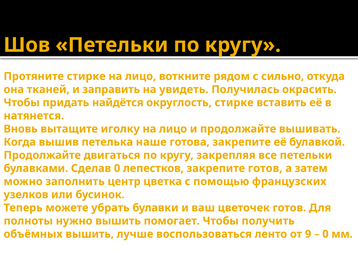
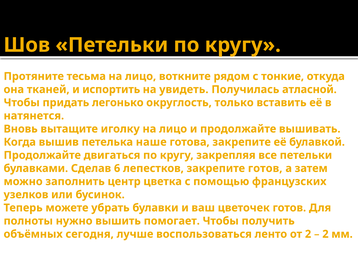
Протяните стирке: стирке -> тесьма
сильно: сильно -> тонкие
заправить: заправить -> испортить
окрасить: окрасить -> атласной
найдётся: найдётся -> легонько
округлость стирке: стирке -> только
Сделав 0: 0 -> 6
объёмных вышить: вышить -> сегодня
от 9: 9 -> 2
0 at (325, 234): 0 -> 2
